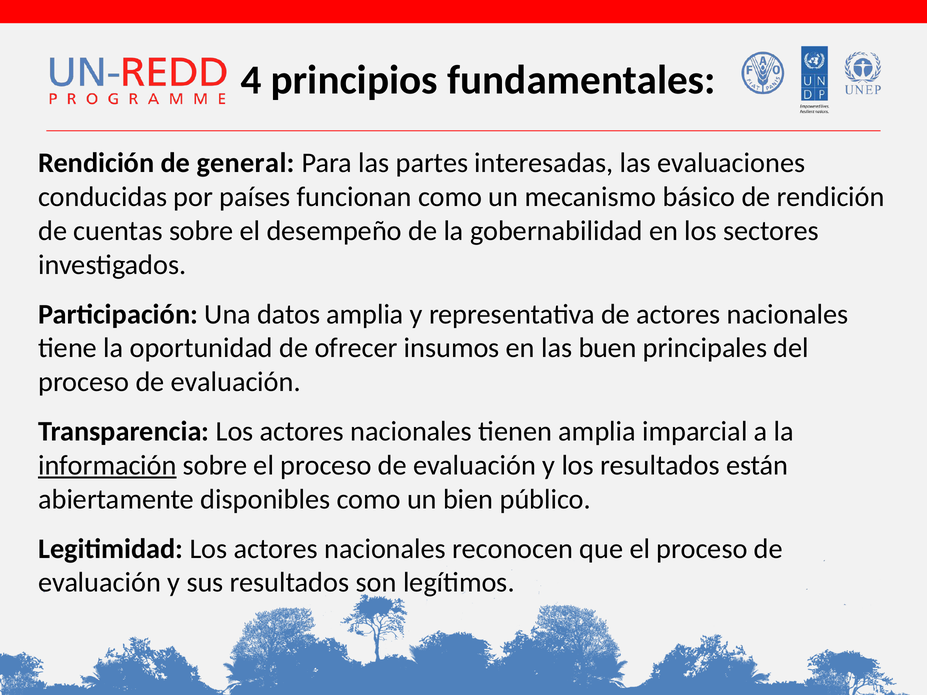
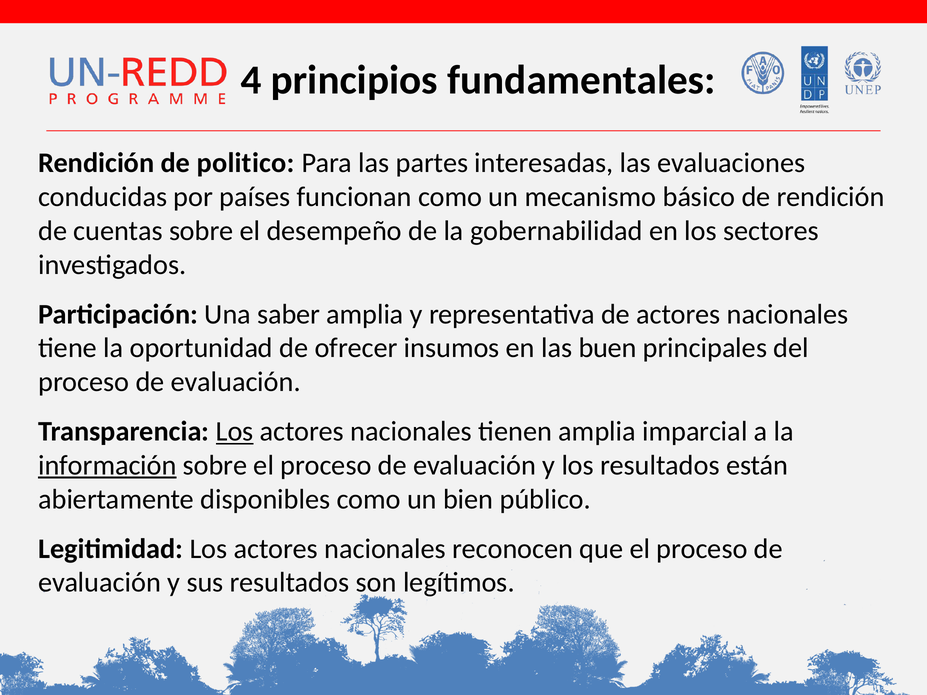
general: general -> politico
datos: datos -> saber
Los at (235, 432) underline: none -> present
